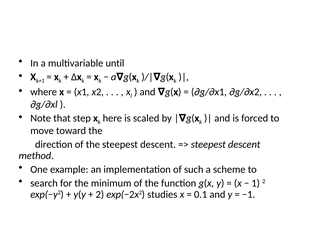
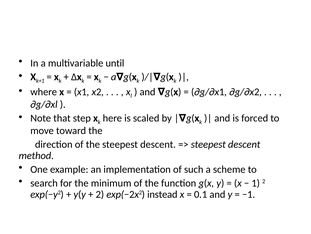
studies: studies -> instead
